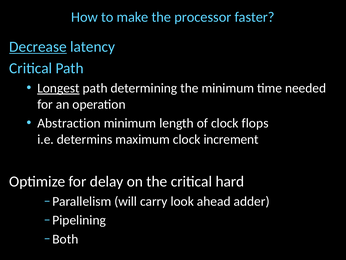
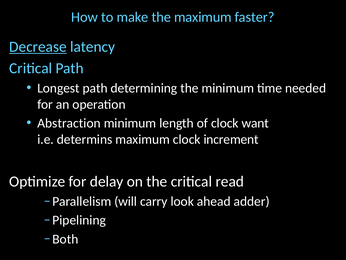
the processor: processor -> maximum
Longest underline: present -> none
flops: flops -> want
hard: hard -> read
